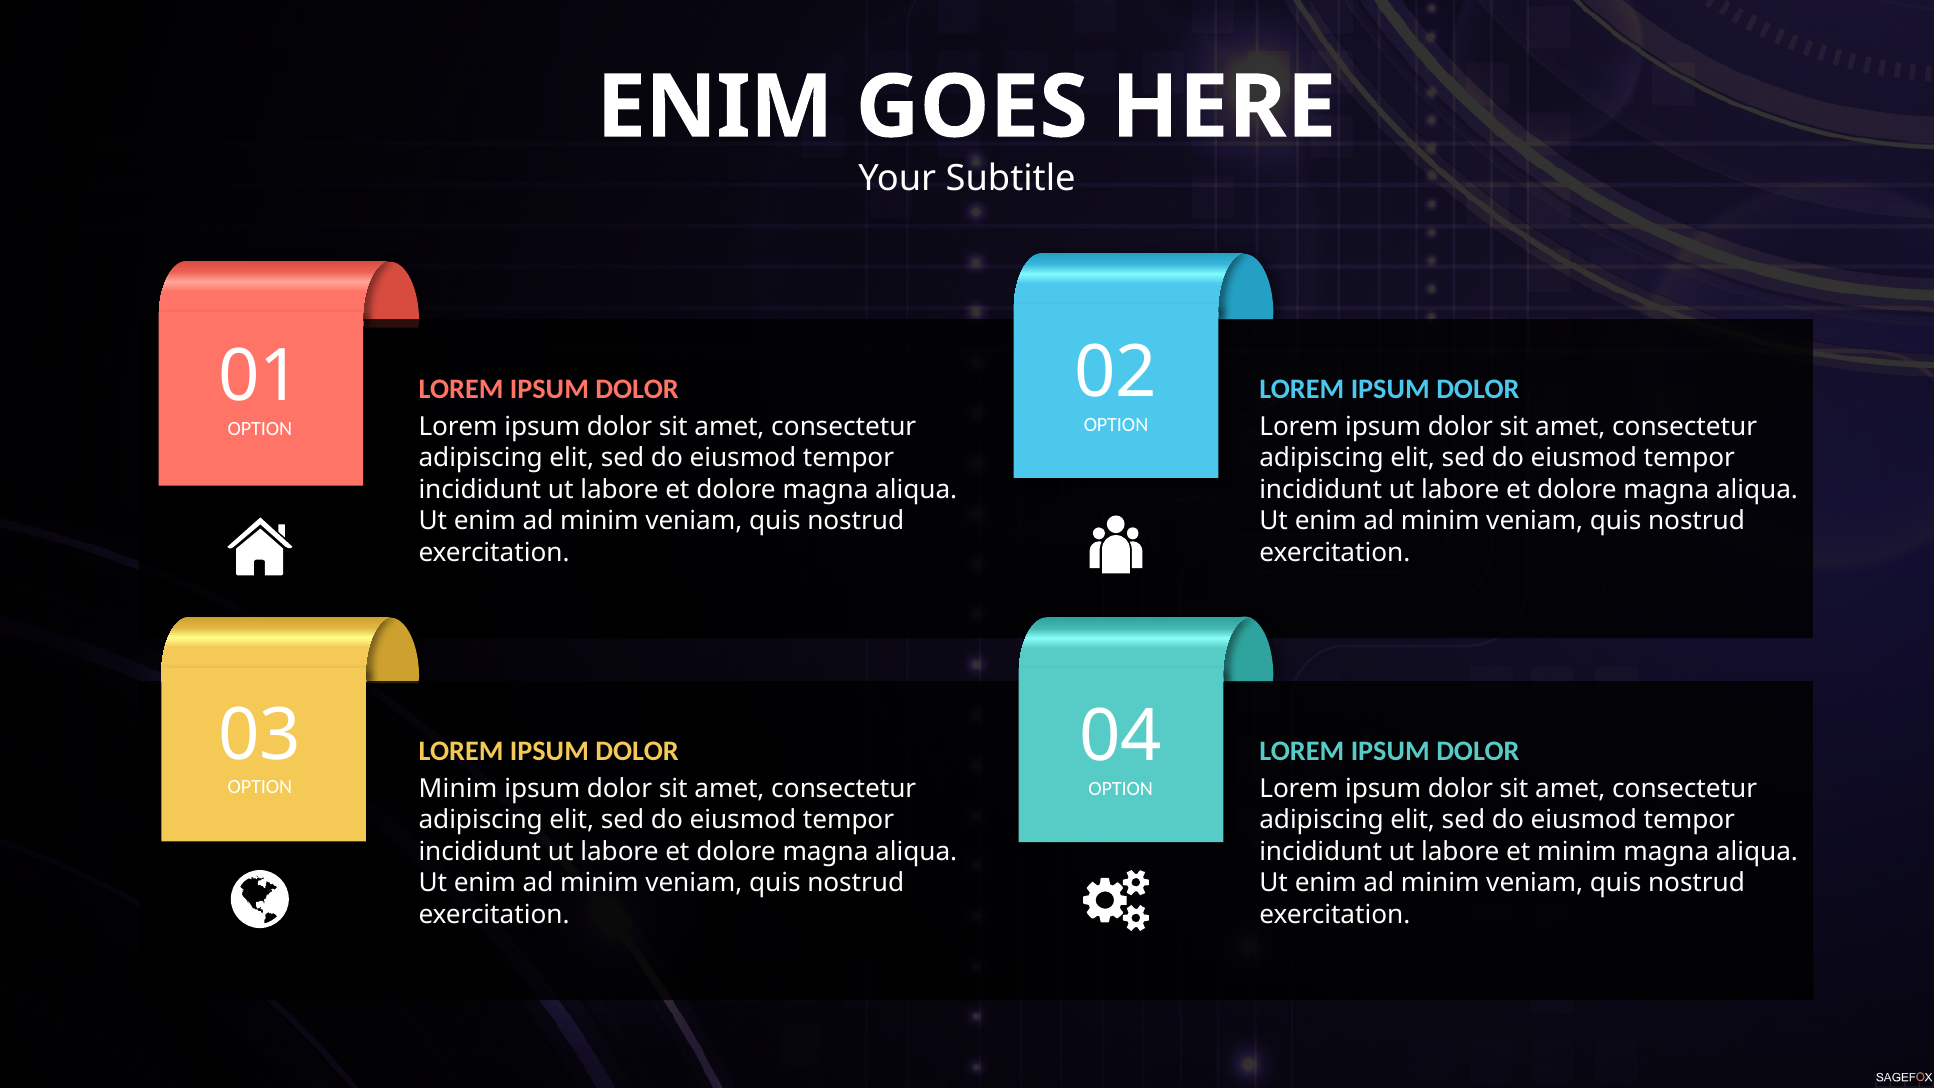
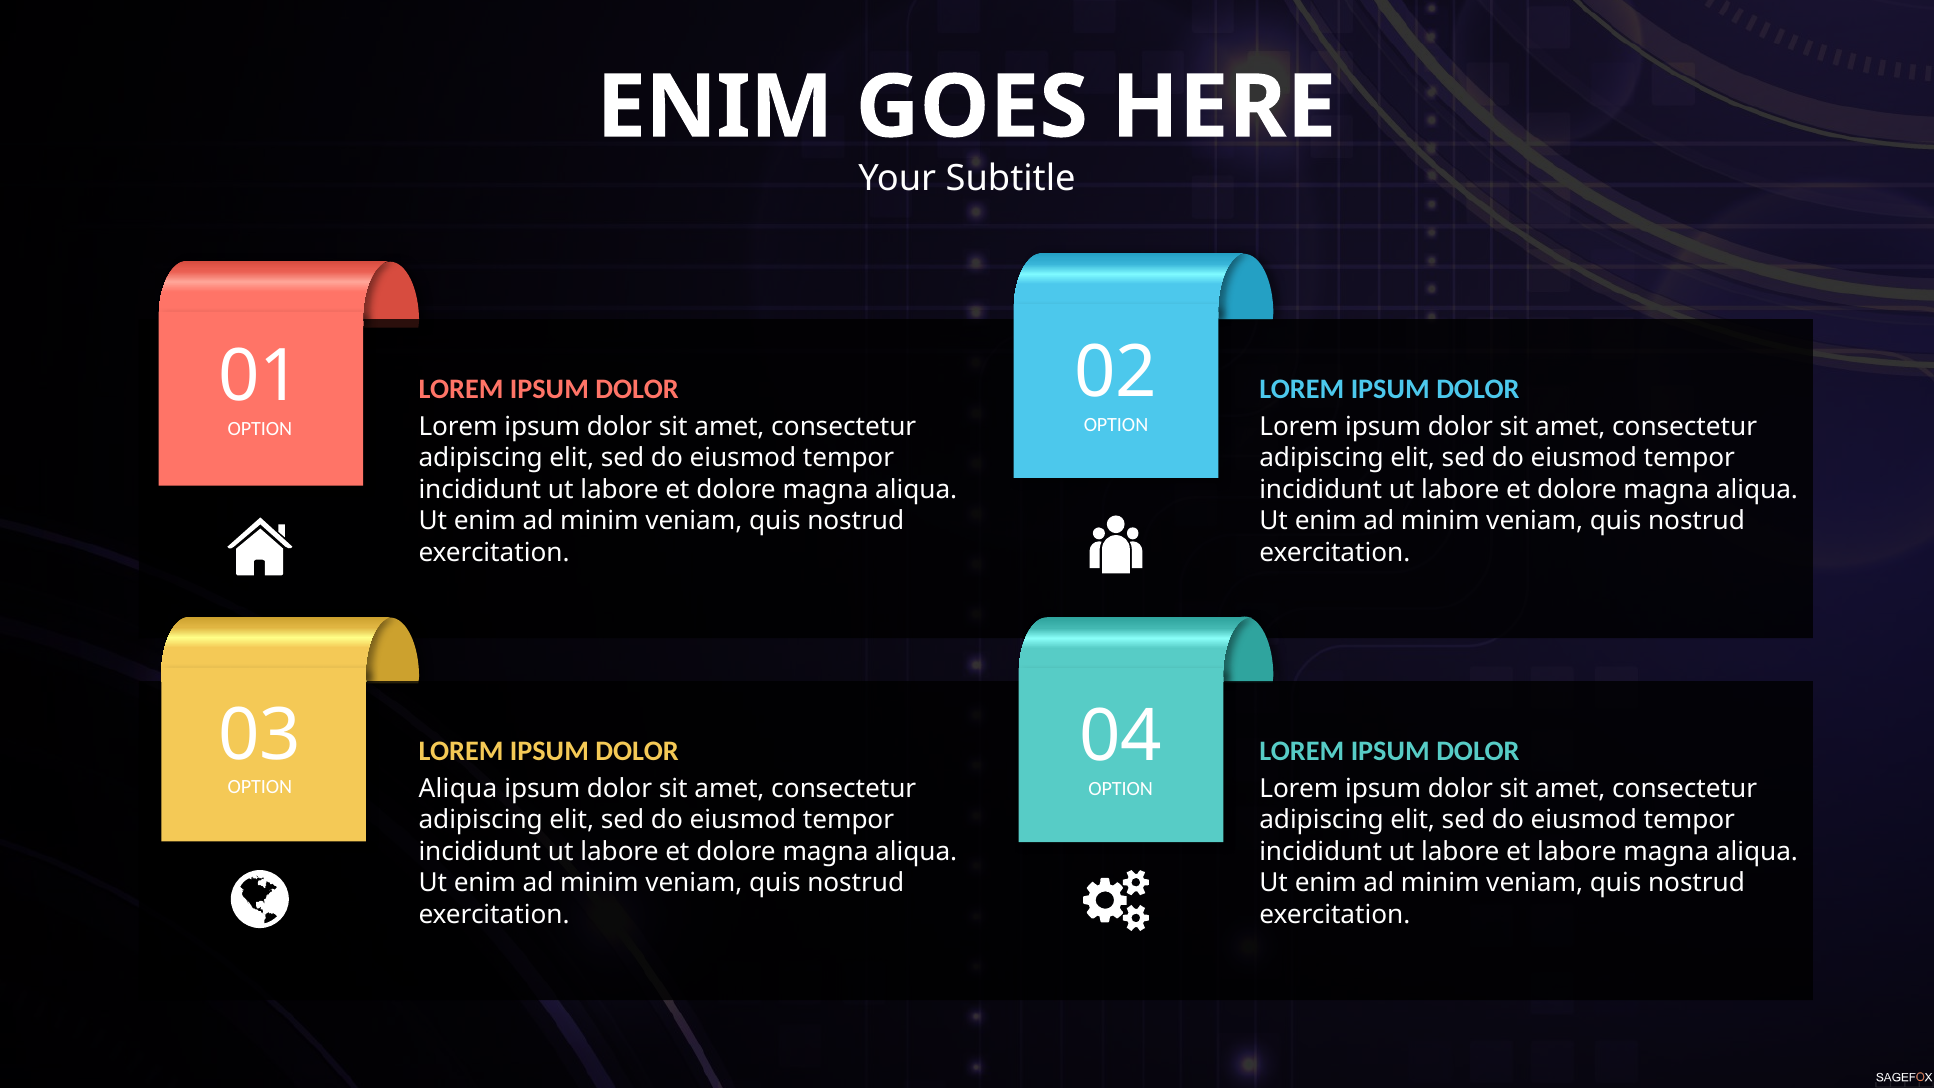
Minim at (458, 789): Minim -> Aliqua
et minim: minim -> labore
